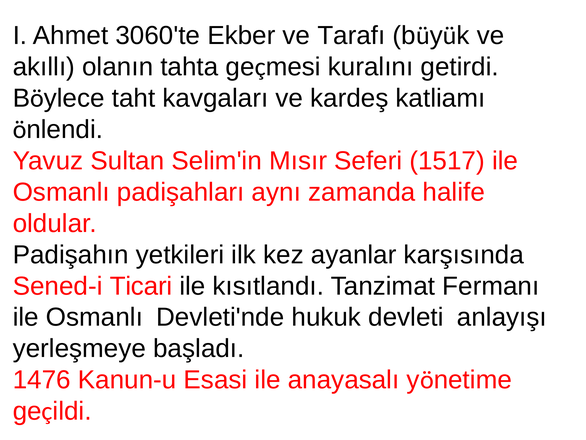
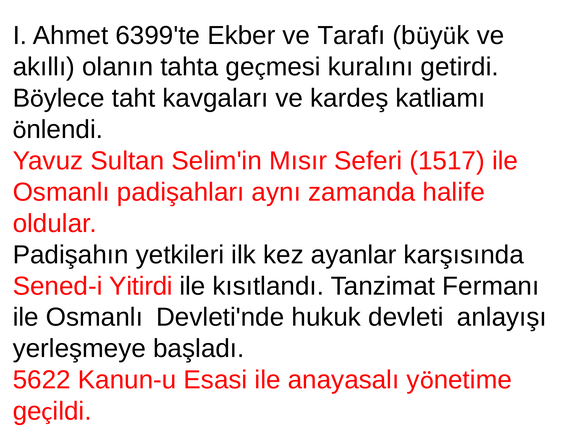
3060'te: 3060'te -> 6399'te
Ticari: Ticari -> Yitirdi
1476: 1476 -> 5622
